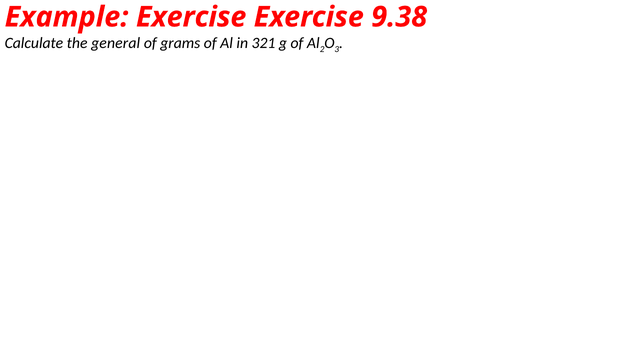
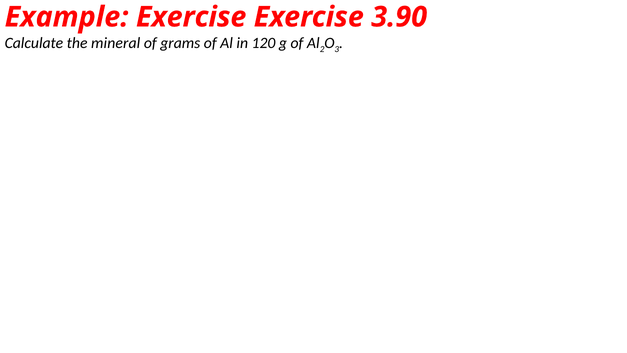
9.38: 9.38 -> 3.90
general: general -> mineral
321: 321 -> 120
